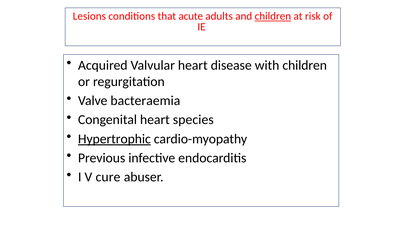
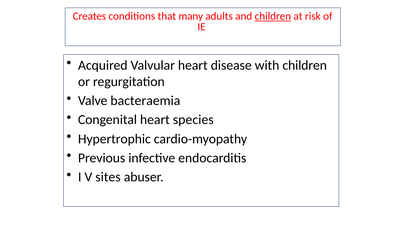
Lesions: Lesions -> Creates
acute: acute -> many
Hypertrophic underline: present -> none
cure: cure -> sites
